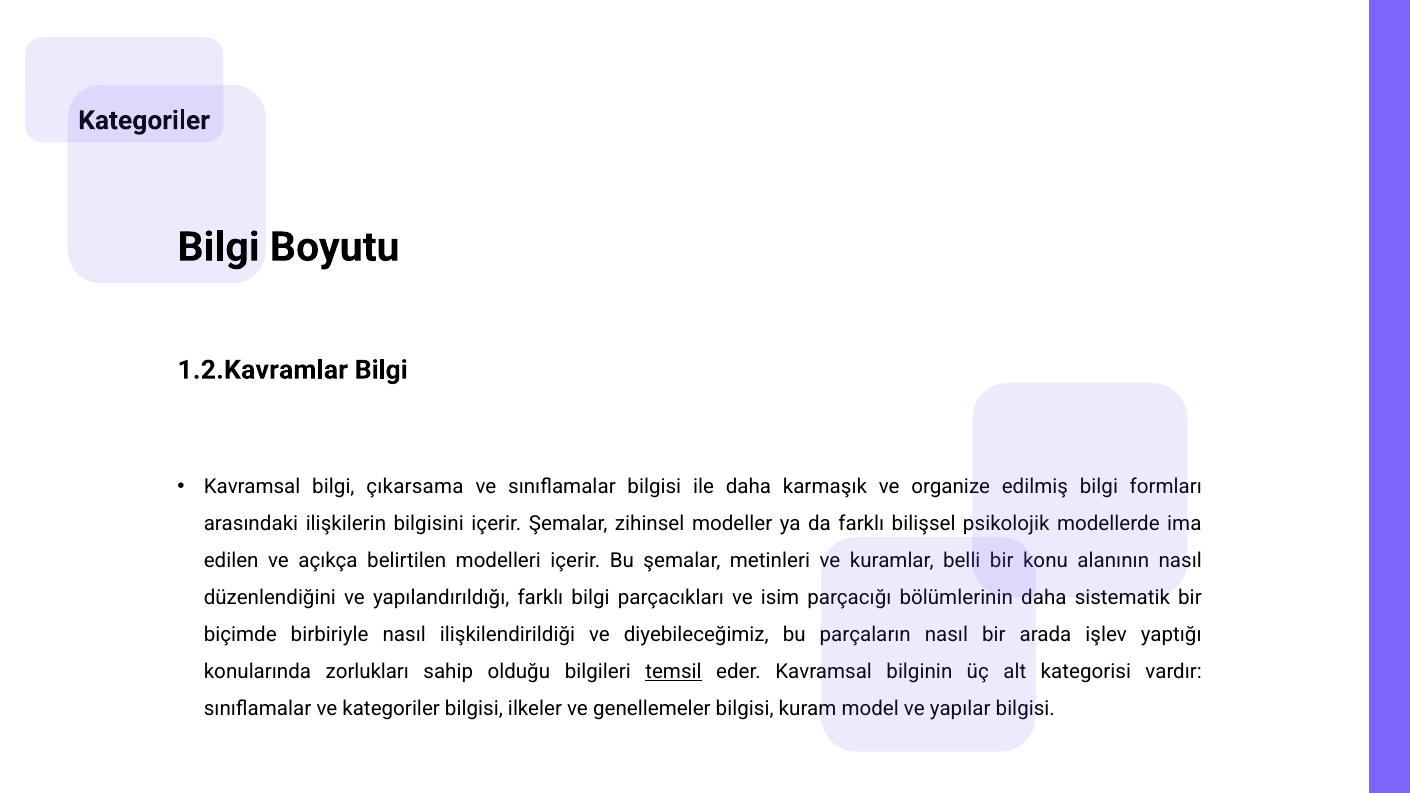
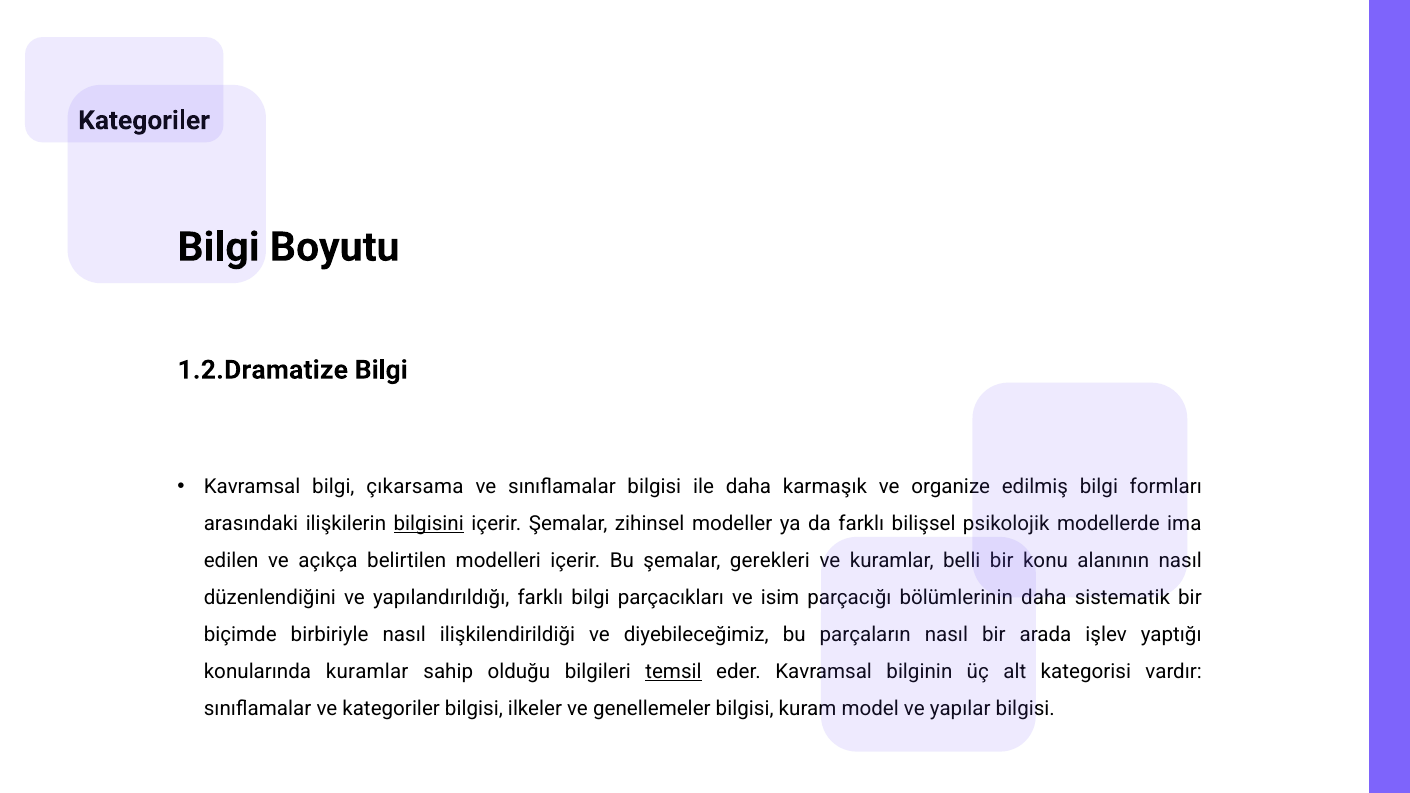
1.2.Kavramlar: 1.2.Kavramlar -> 1.2.Dramatize
bilgisini underline: none -> present
metinleri: metinleri -> gerekleri
konularında zorlukları: zorlukları -> kuramlar
